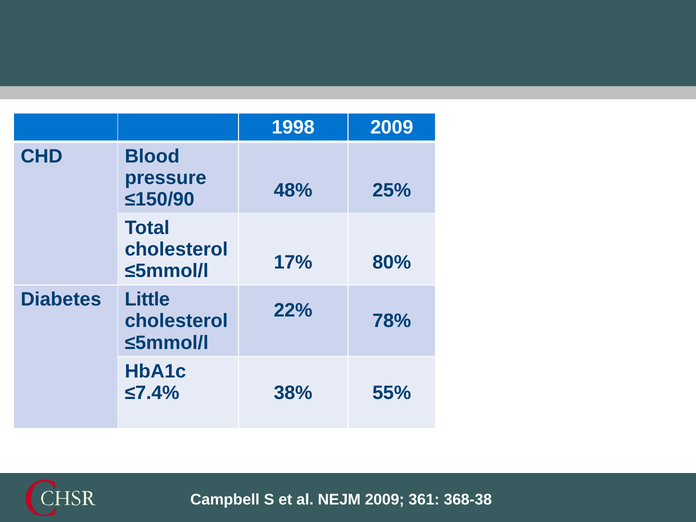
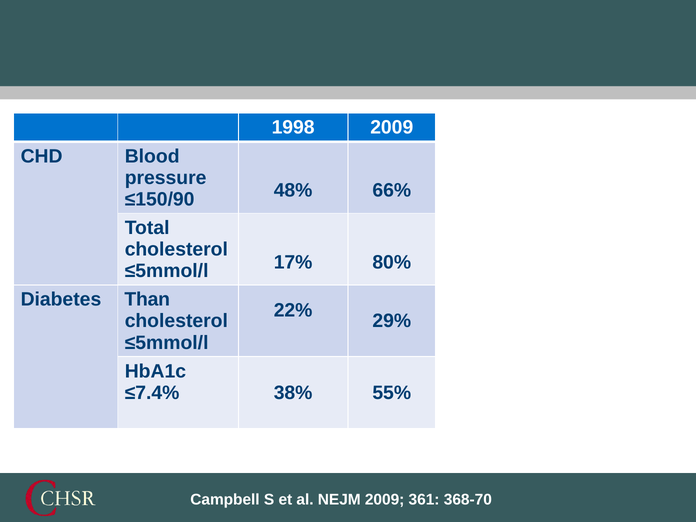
25%: 25% -> 66%
Little: Little -> Than
78%: 78% -> 29%
368-38: 368-38 -> 368-70
